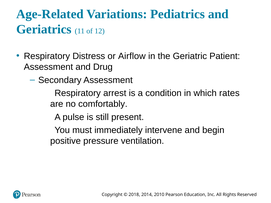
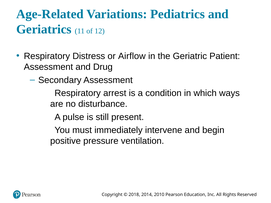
rates: rates -> ways
comfortably: comfortably -> disturbance
